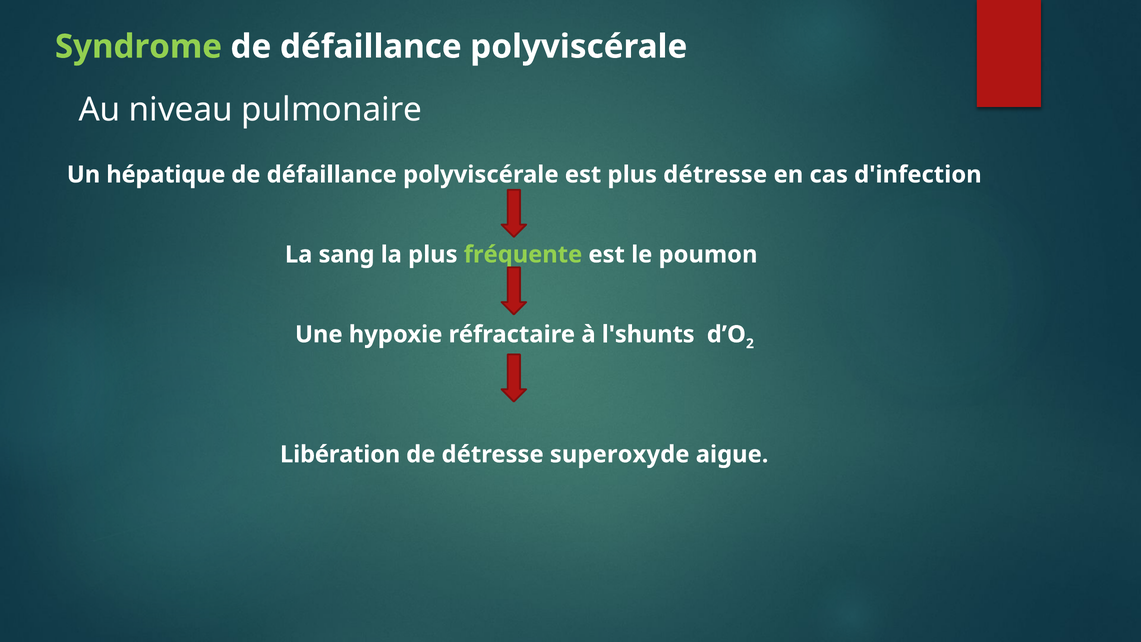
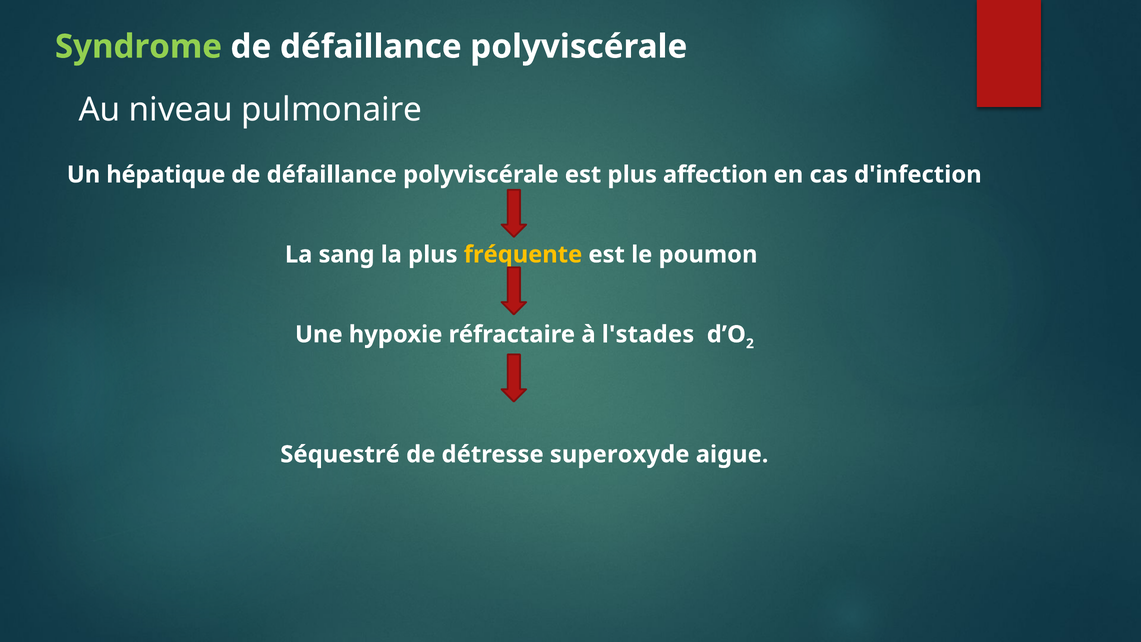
plus détresse: détresse -> affection
fréquente colour: light green -> yellow
l'shunts: l'shunts -> l'stades
Libération: Libération -> Séquestré
